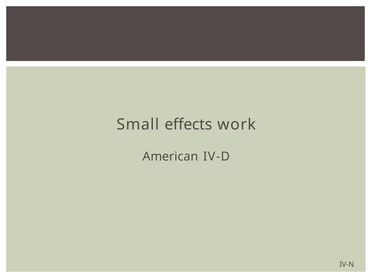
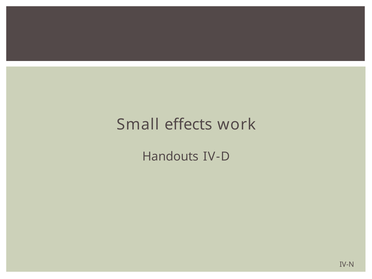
American: American -> Handouts
